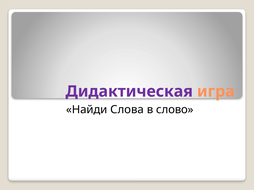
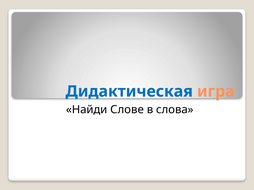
Дидактическая colour: purple -> blue
Слова: Слова -> Слове
слово: слово -> слова
